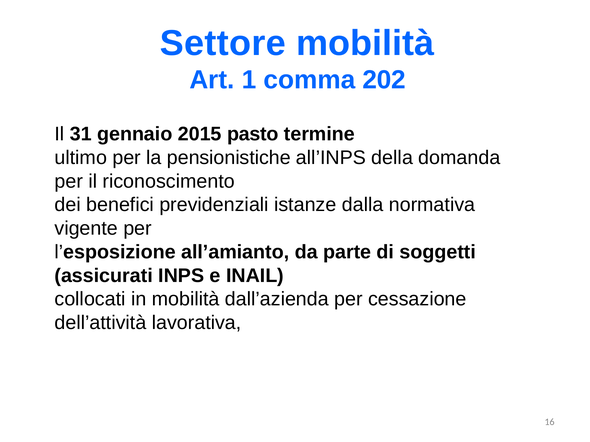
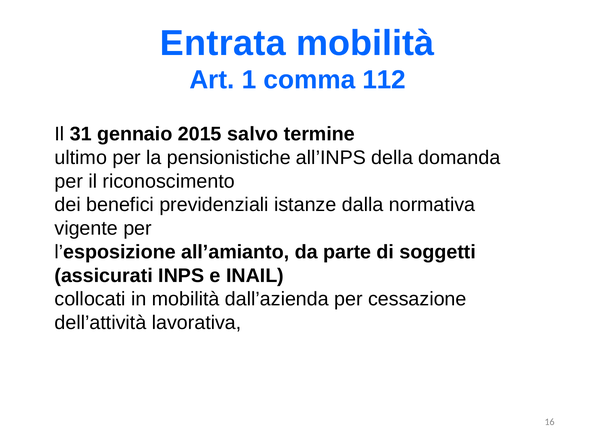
Settore: Settore -> Entrata
202: 202 -> 112
pasto: pasto -> salvo
